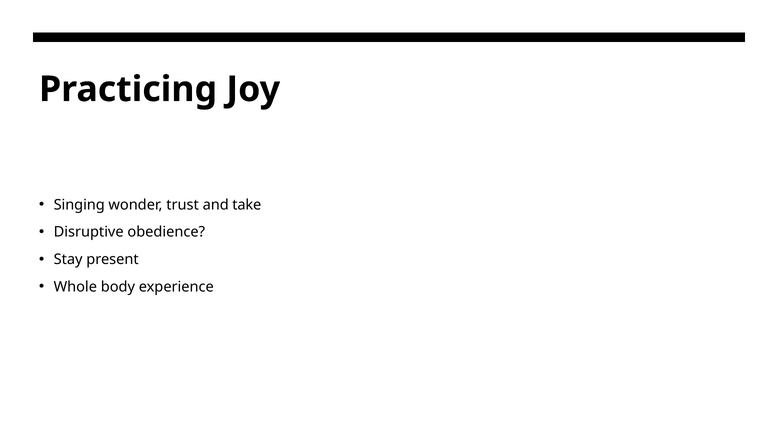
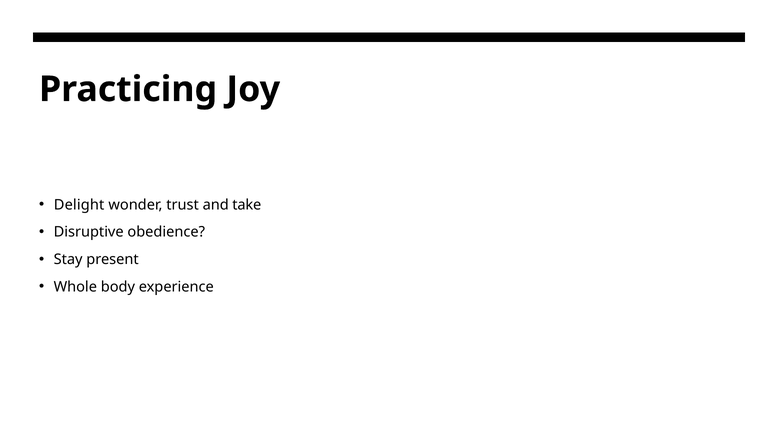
Singing: Singing -> Delight
